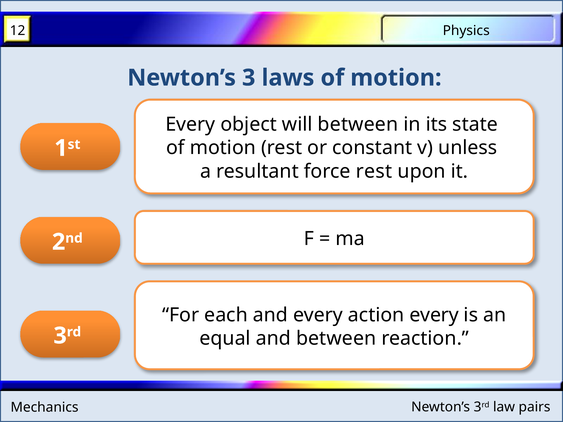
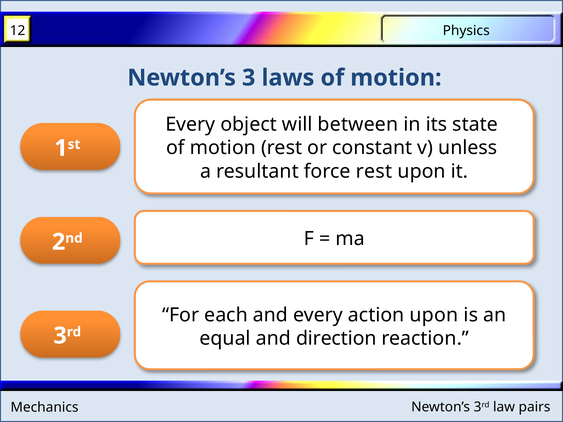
action every: every -> upon
and between: between -> direction
